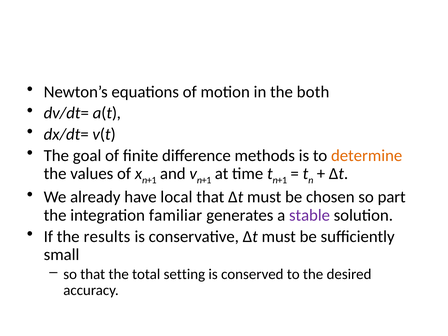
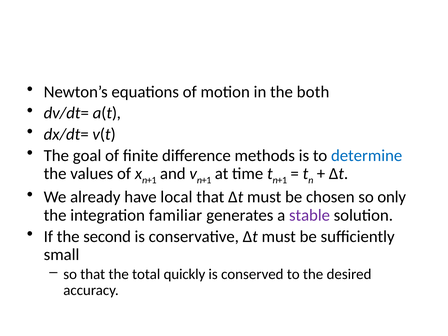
determine colour: orange -> blue
part: part -> only
results: results -> second
setting: setting -> quickly
